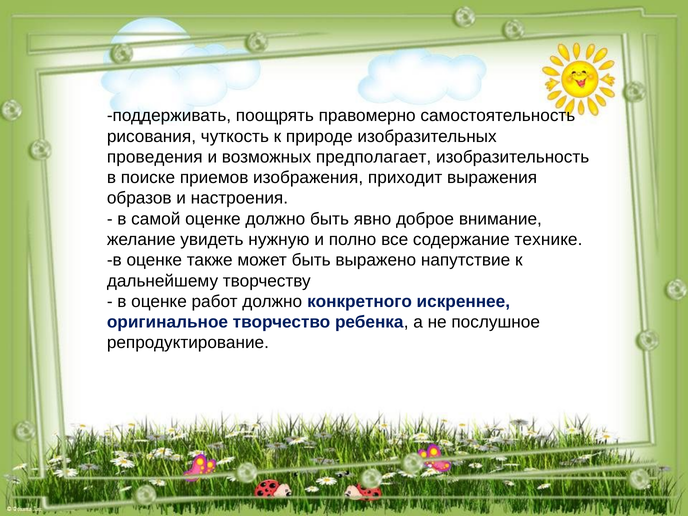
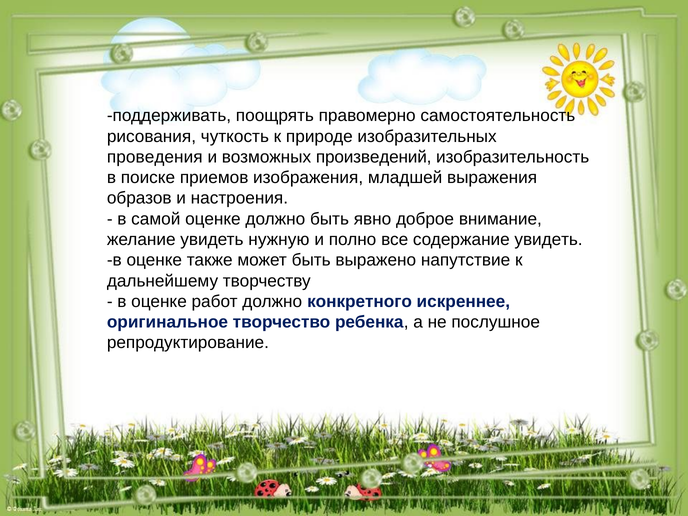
предполагает: предполагает -> произведений
приходит: приходит -> младшей
содержание технике: технике -> увидеть
